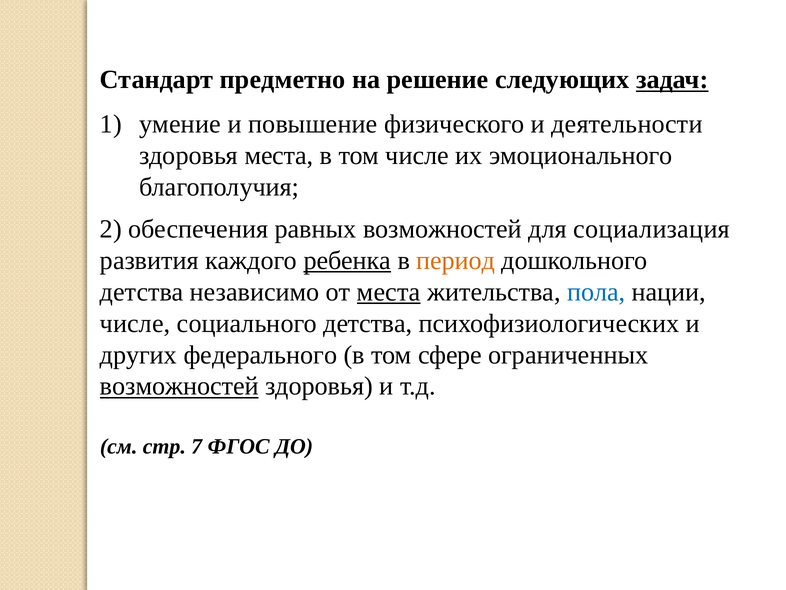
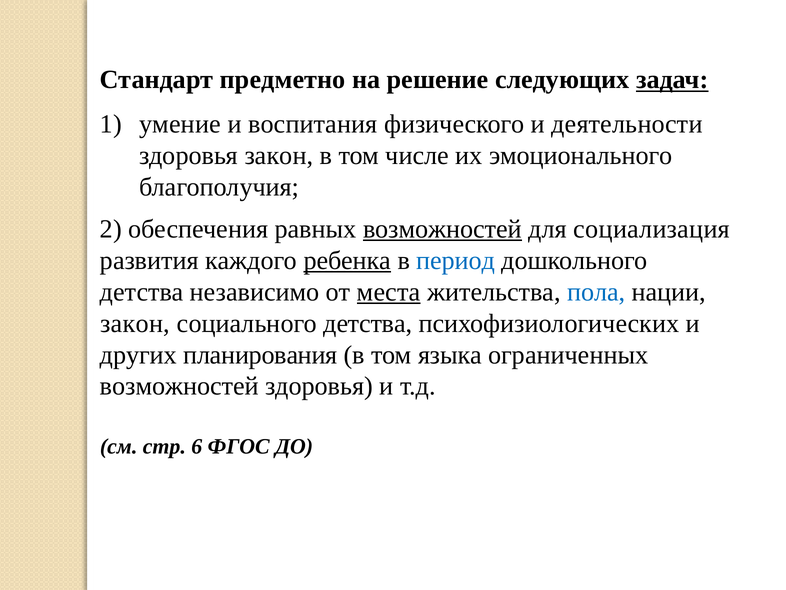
повышение: повышение -> воспитания
здоровья места: места -> закон
возможностей at (442, 229) underline: none -> present
период colour: orange -> blue
числе at (135, 323): числе -> закон
федерального: федерального -> планирования
сфере: сфере -> языка
возможностей at (179, 386) underline: present -> none
7: 7 -> 6
